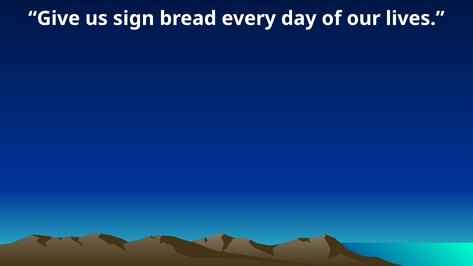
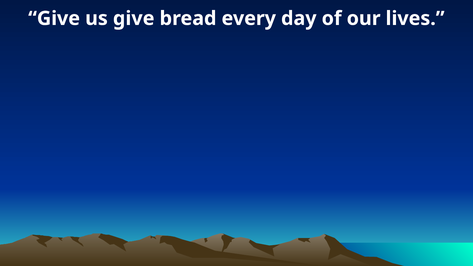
us sign: sign -> give
